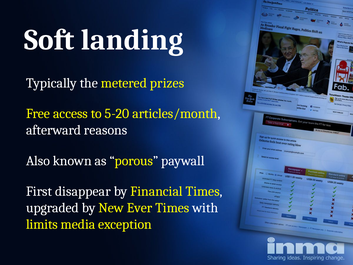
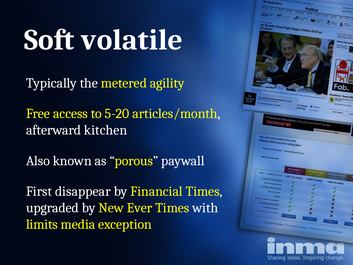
landing: landing -> volatile
prizes: prizes -> agility
reasons: reasons -> kitchen
